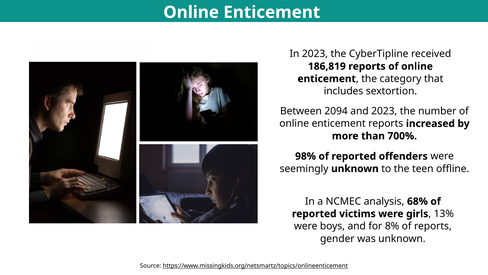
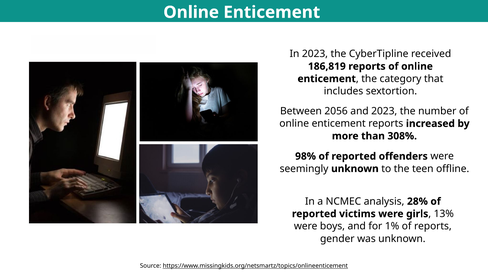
2094: 2094 -> 2056
700%: 700% -> 308%
68%: 68% -> 28%
8%: 8% -> 1%
